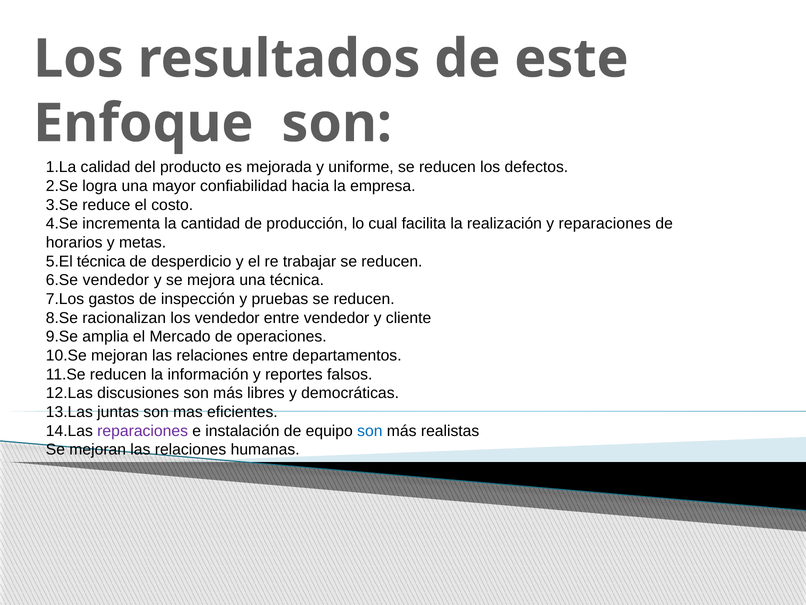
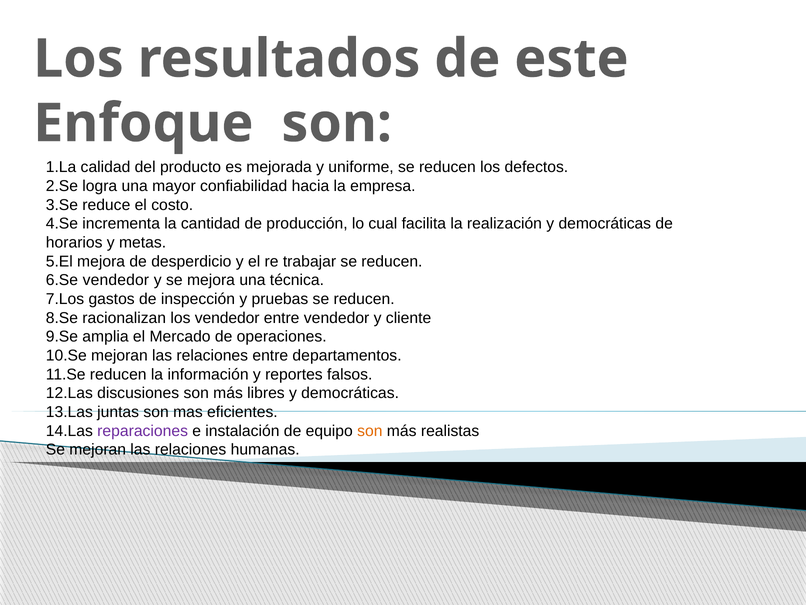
realización y reparaciones: reparaciones -> democráticas
técnica at (101, 261): técnica -> mejora
son at (370, 431) colour: blue -> orange
